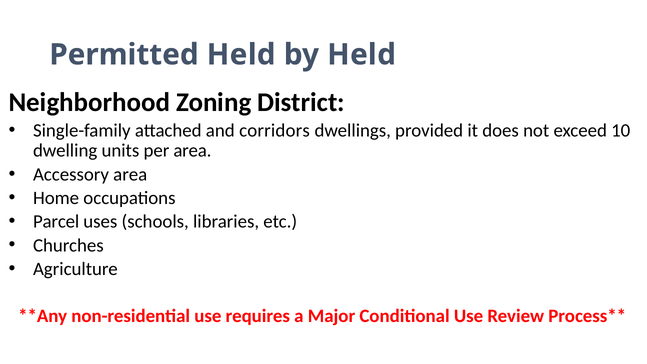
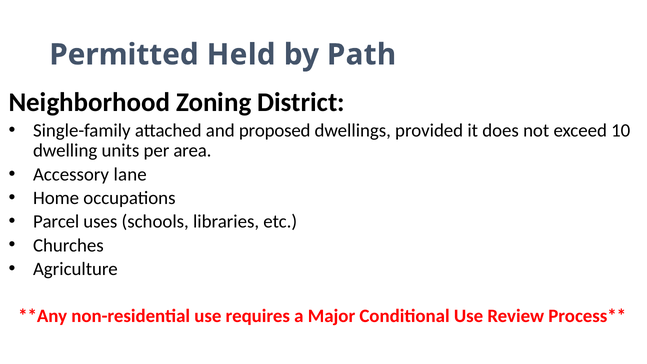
by Held: Held -> Path
corridors: corridors -> proposed
Accessory area: area -> lane
